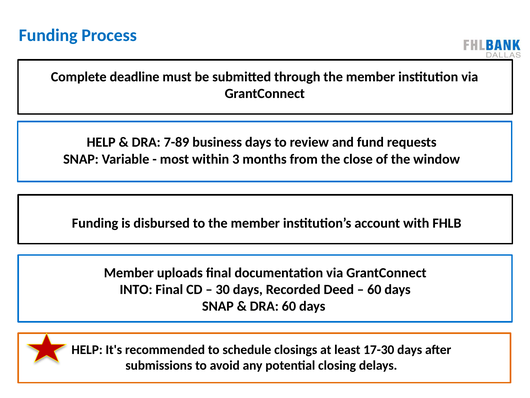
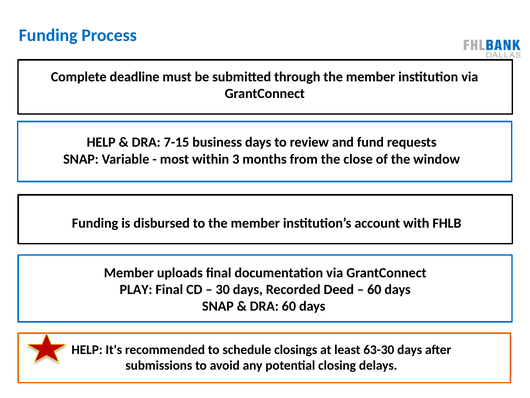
7-89: 7-89 -> 7-15
INTO: INTO -> PLAY
17-30: 17-30 -> 63-30
